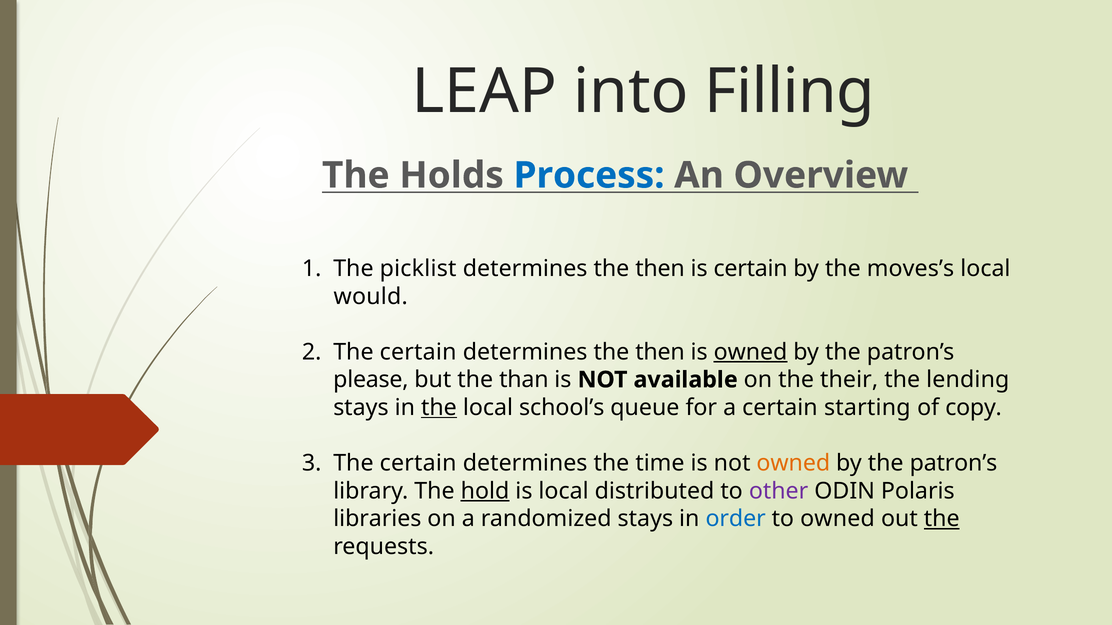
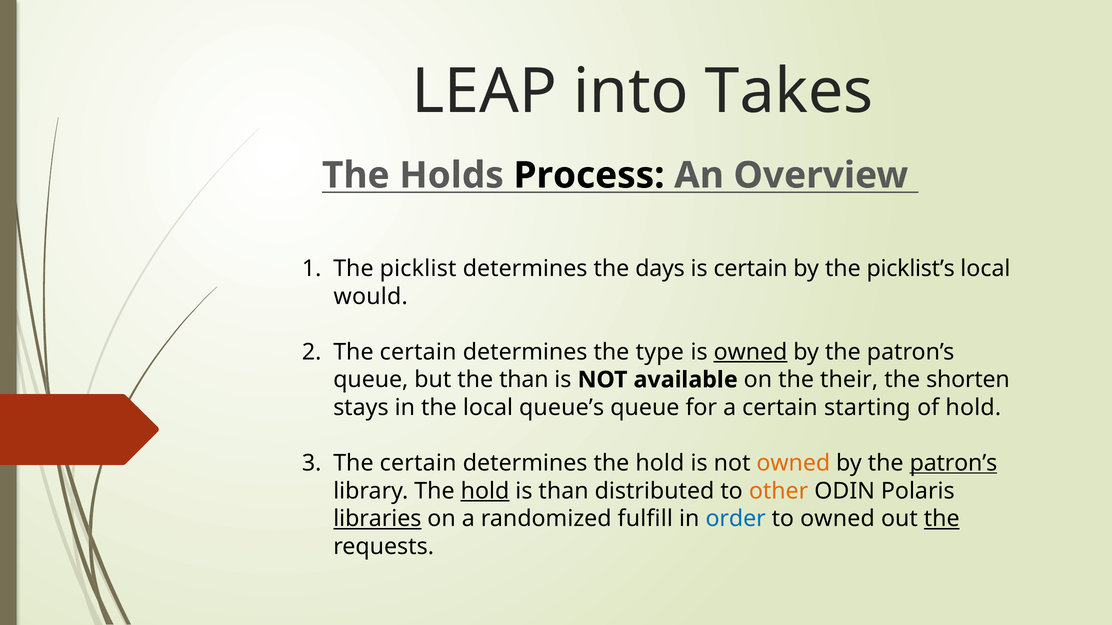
Filling: Filling -> Takes
Process colour: blue -> black
then at (660, 269): then -> days
moves’s: moves’s -> picklist’s
then at (660, 352): then -> type
please at (371, 380): please -> queue
lending: lending -> shorten
the at (439, 408) underline: present -> none
school’s: school’s -> queue’s
of copy: copy -> hold
determines the time: time -> hold
patron’s at (953, 463) underline: none -> present
is local: local -> than
other colour: purple -> orange
libraries underline: none -> present
randomized stays: stays -> fulfill
